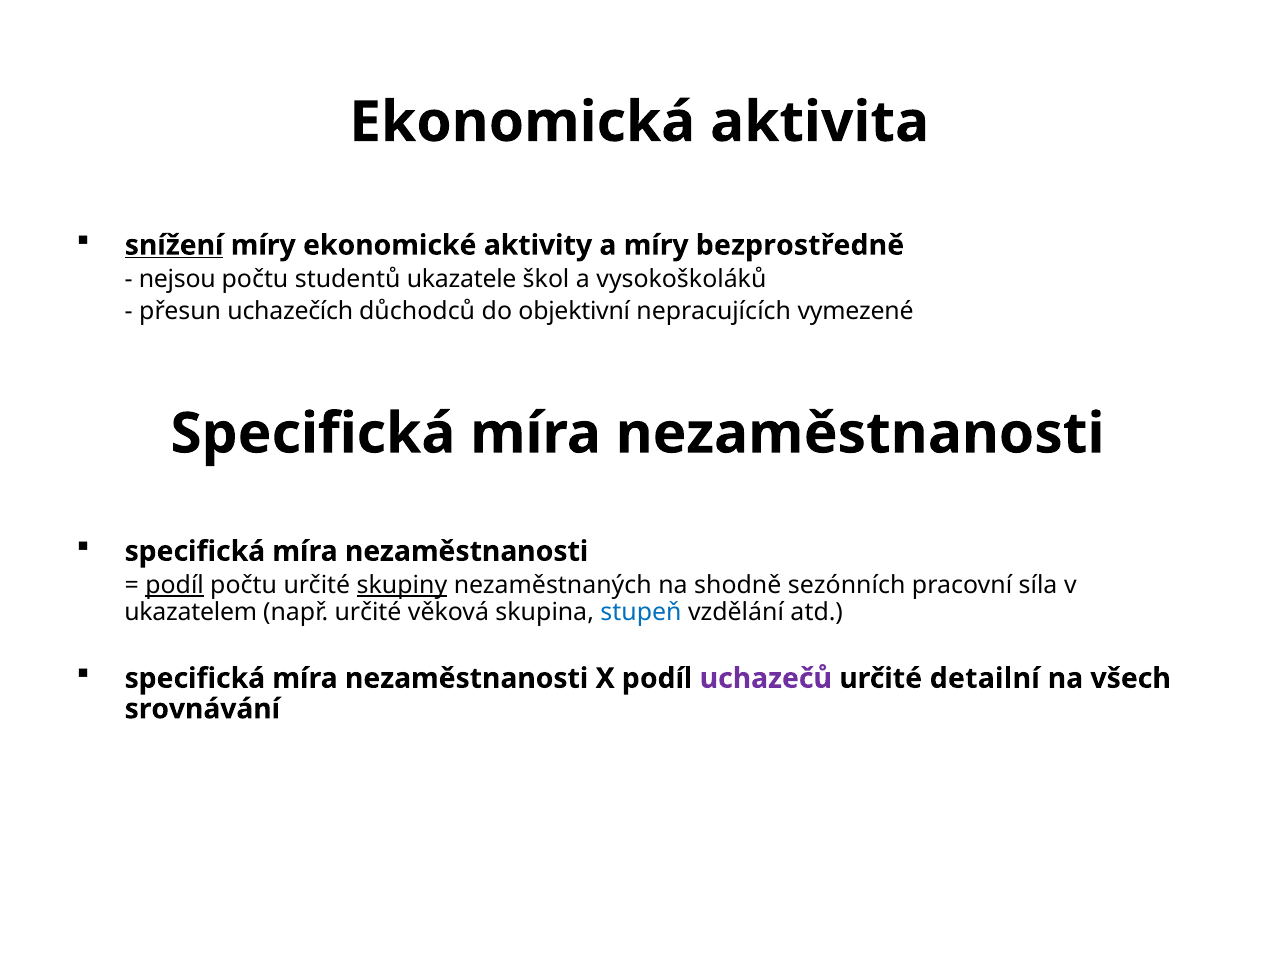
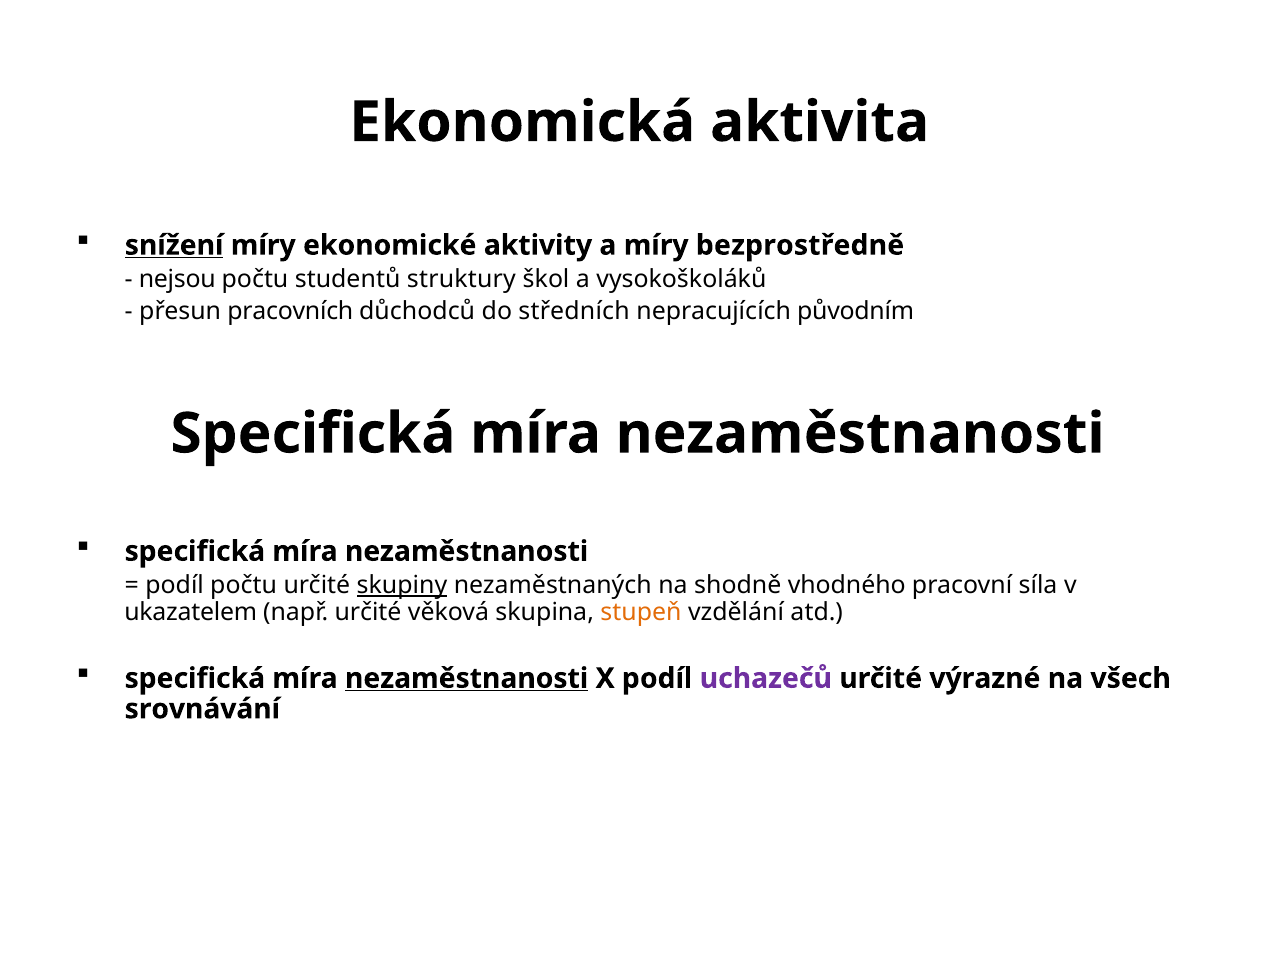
ukazatele: ukazatele -> struktury
uchazečích: uchazečích -> pracovních
objektivní: objektivní -> středních
vymezené: vymezené -> původním
podíl at (175, 585) underline: present -> none
sezónních: sezónních -> vhodného
stupeň colour: blue -> orange
nezaměstnanosti at (467, 679) underline: none -> present
detailní: detailní -> výrazné
